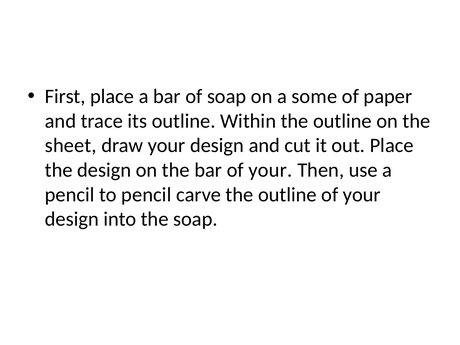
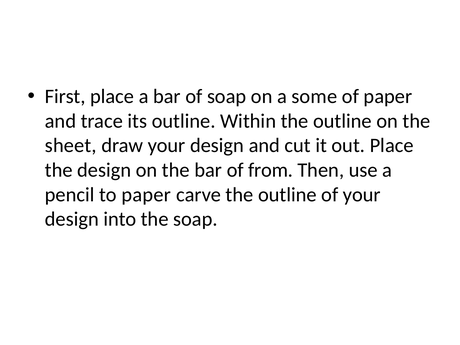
bar of your: your -> from
to pencil: pencil -> paper
